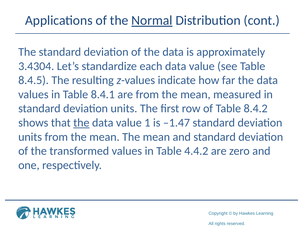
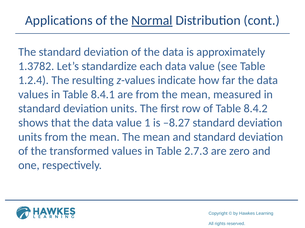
3.4304: 3.4304 -> 1.3782
8.4.5: 8.4.5 -> 1.2.4
the at (81, 123) underline: present -> none
–1.47: –1.47 -> –8.27
4.4.2: 4.4.2 -> 2.7.3
